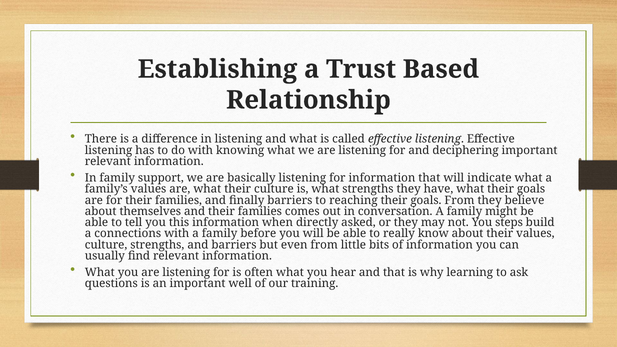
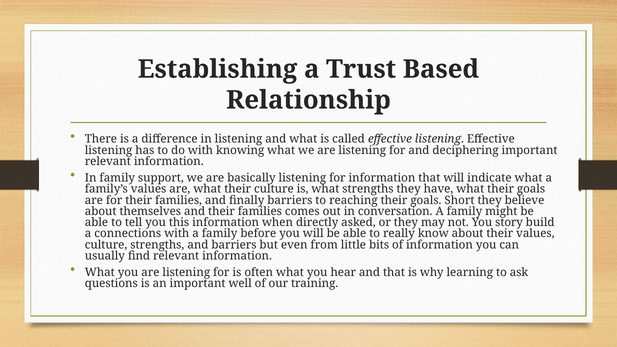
goals From: From -> Short
steps: steps -> story
